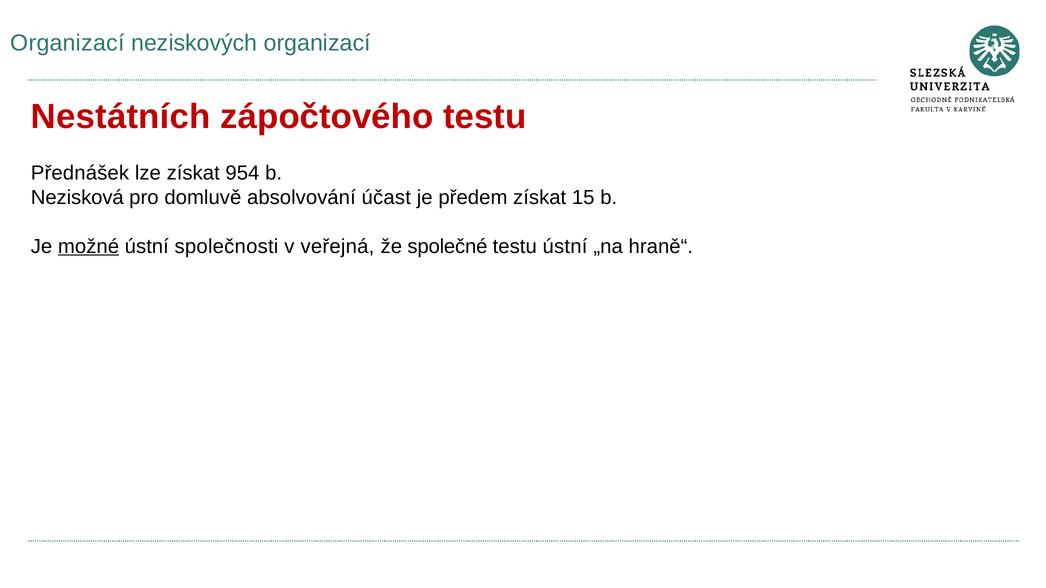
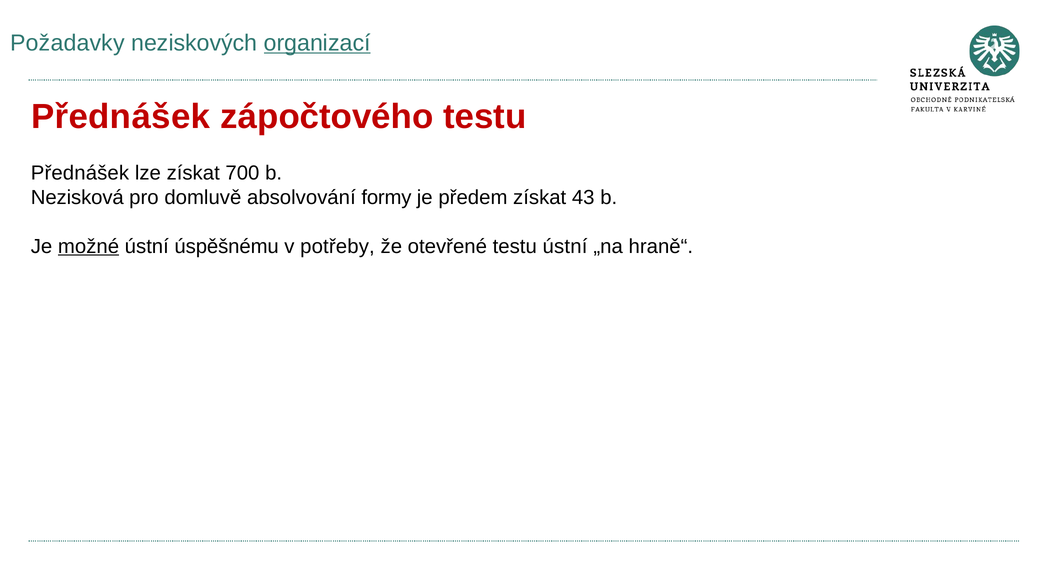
Organizací at (67, 43): Organizací -> Požadavky
organizací at (317, 43) underline: none -> present
Nestátních at (121, 117): Nestátních -> Přednášek
954: 954 -> 700
účast: účast -> formy
15: 15 -> 43
společnosti: společnosti -> úspěšnému
veřejná: veřejná -> potřeby
společné: společné -> otevřené
